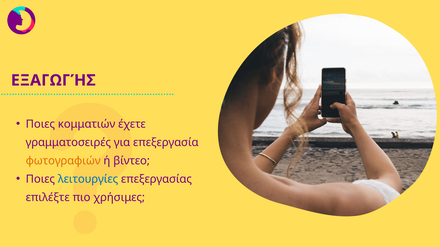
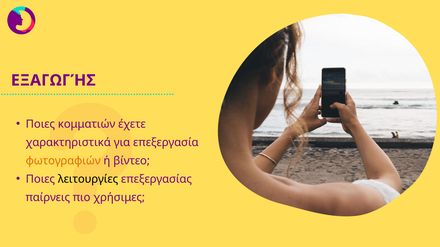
γραμματοσειρές: γραμματοσειρές -> χαρακτηριστικά
λειτουργίες colour: blue -> black
επιλέξτε: επιλέξτε -> παίρνεις
